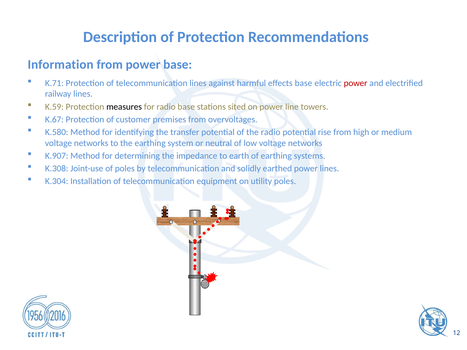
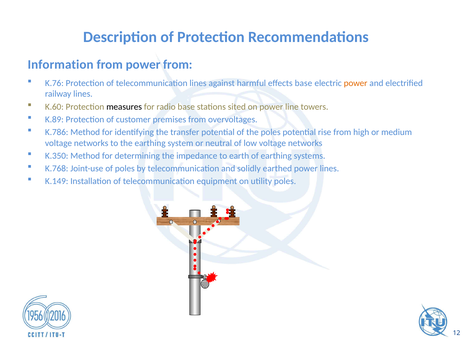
power base: base -> from
K.71: K.71 -> K.76
power at (356, 83) colour: red -> orange
K.59: K.59 -> K.60
K.67: K.67 -> K.89
K.580: K.580 -> K.786
the radio: radio -> poles
K.907: K.907 -> K.350
K.308: K.308 -> K.768
K.304: K.304 -> K.149
